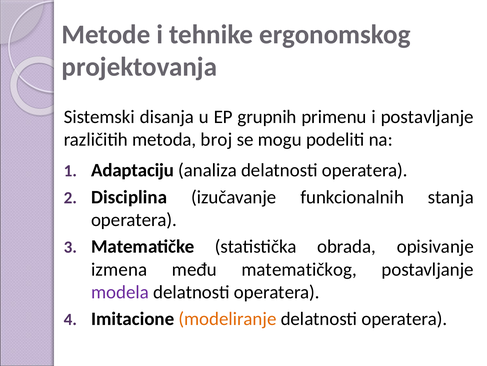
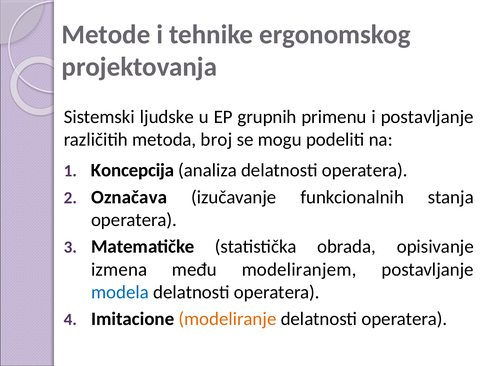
disanja: disanja -> ljudske
Adaptaciju: Adaptaciju -> Koncepcija
Disciplina: Disciplina -> Označava
matematičkog: matematičkog -> modeliranjem
modela colour: purple -> blue
